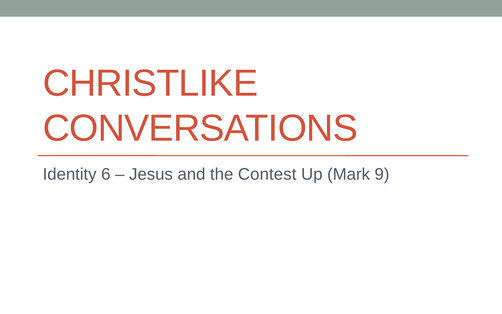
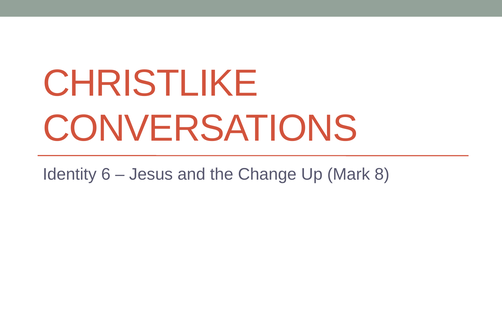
Contest: Contest -> Change
9: 9 -> 8
